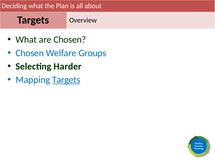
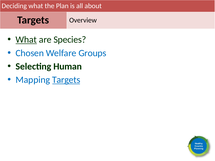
What at (26, 40) underline: none -> present
are Chosen: Chosen -> Species
Harder: Harder -> Human
